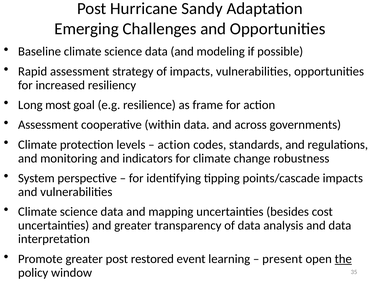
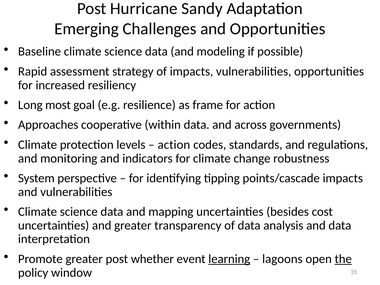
Assessment at (48, 125): Assessment -> Approaches
restored: restored -> whether
learning underline: none -> present
present: present -> lagoons
